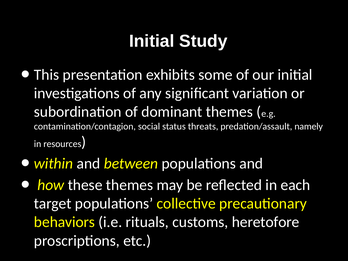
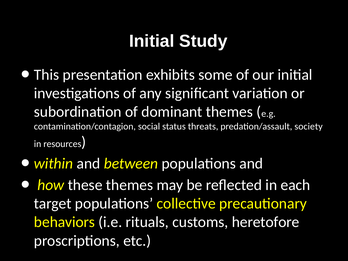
namely: namely -> society
